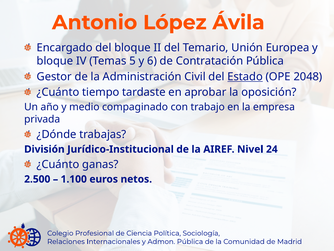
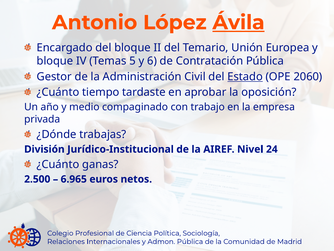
Ávila underline: none -> present
2048: 2048 -> 2060
1.100: 1.100 -> 6.965
